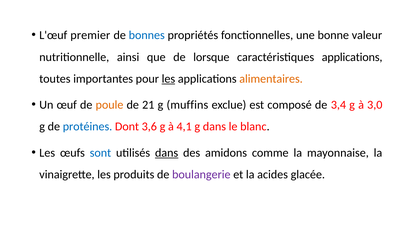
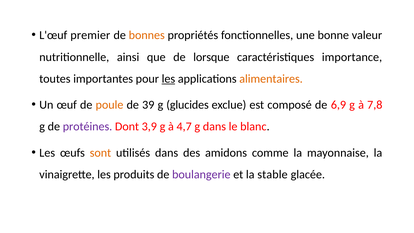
bonnes colour: blue -> orange
caractéristiques applications: applications -> importance
21: 21 -> 39
muffins: muffins -> glucides
3,4: 3,4 -> 6,9
3,0: 3,0 -> 7,8
protéines colour: blue -> purple
3,6: 3,6 -> 3,9
4,1: 4,1 -> 4,7
sont colour: blue -> orange
dans at (167, 153) underline: present -> none
acides: acides -> stable
